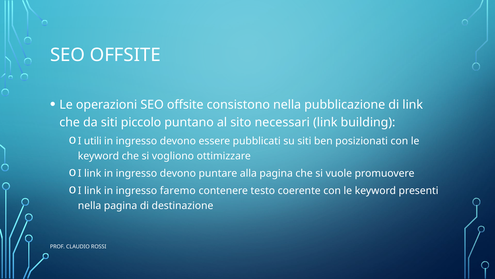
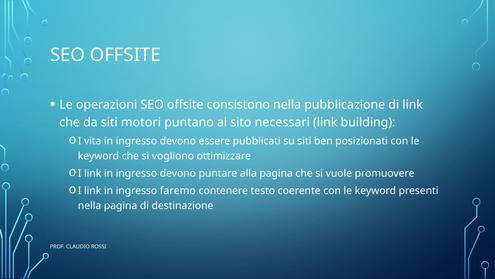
piccolo: piccolo -> motori
utili: utili -> vita
